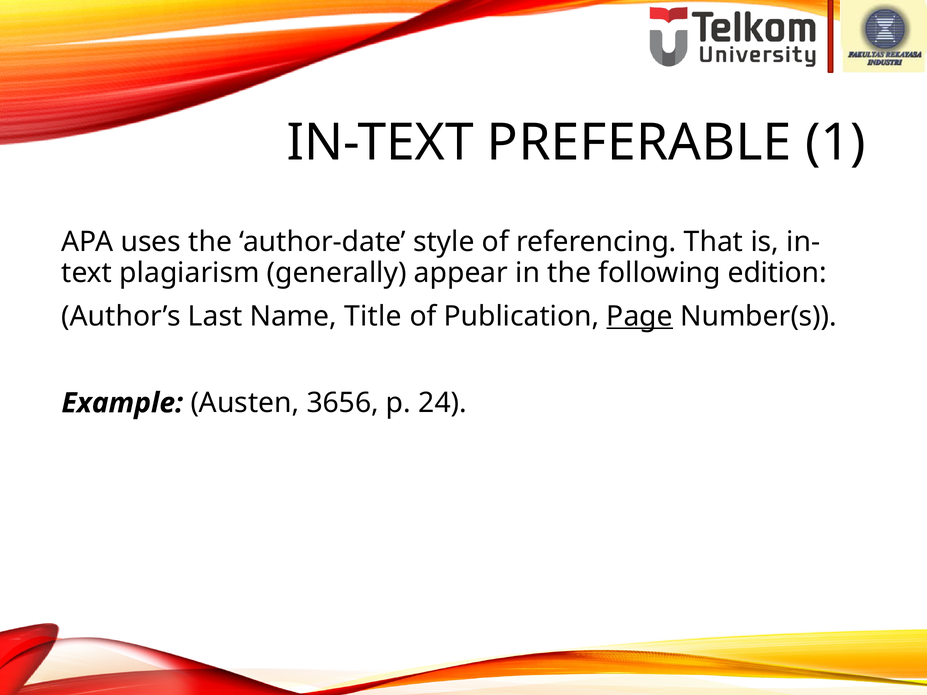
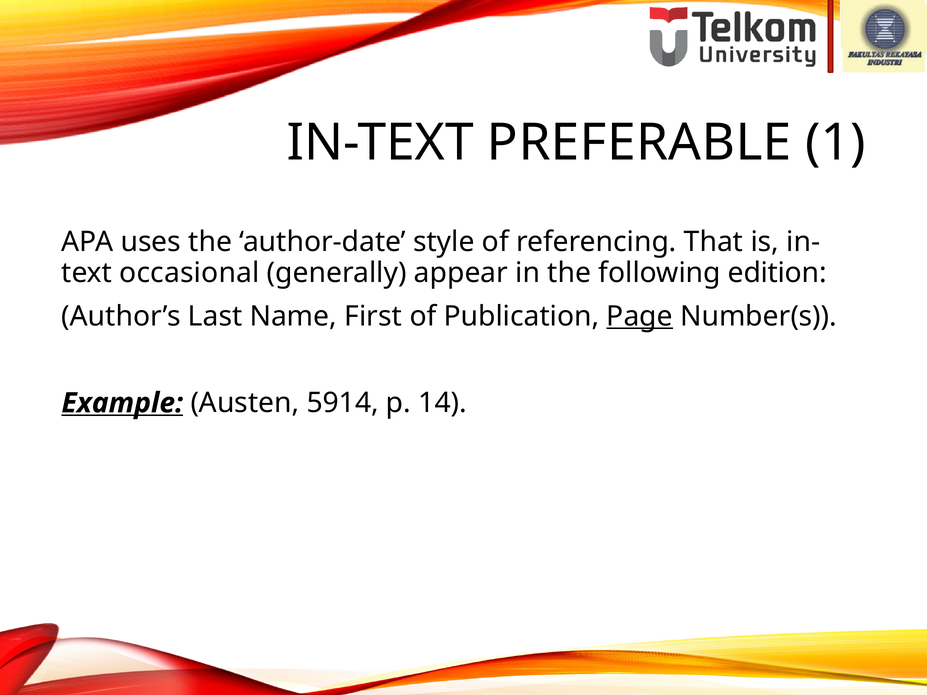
plagiarism: plagiarism -> occasional
Title: Title -> First
Example underline: none -> present
3656: 3656 -> 5914
24: 24 -> 14
